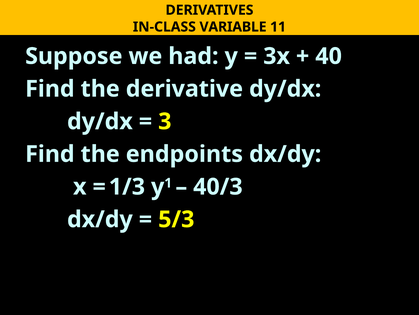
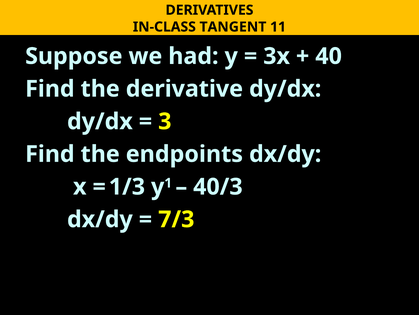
VARIABLE: VARIABLE -> TANGENT
5/3: 5/3 -> 7/3
